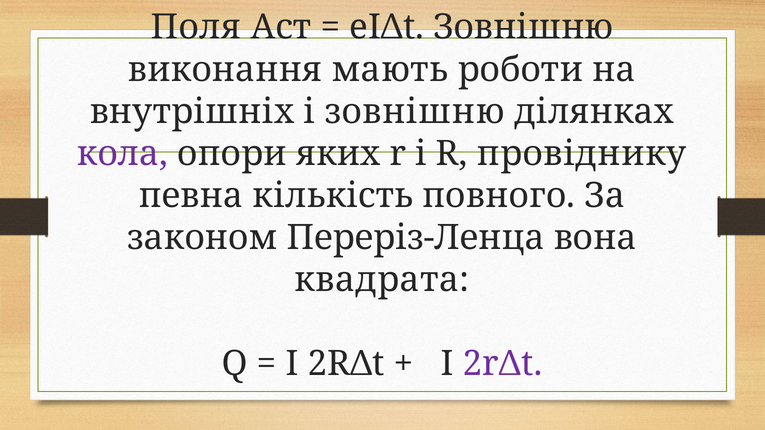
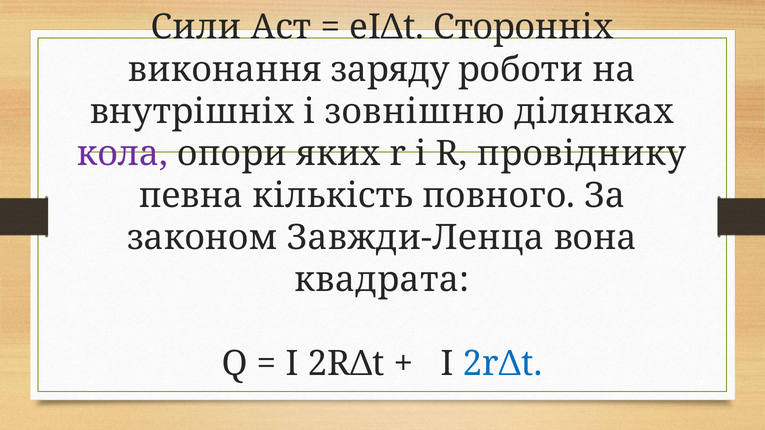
Поля: Поля -> Сили
eIΔt Зовнішню: Зовнішню -> Сторонніх
мають: мають -> заряду
Переріз-Ленца: Переріз-Ленца -> Завжди-Ленца
2rΔt at (503, 364) colour: purple -> blue
